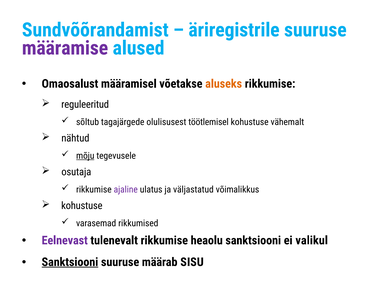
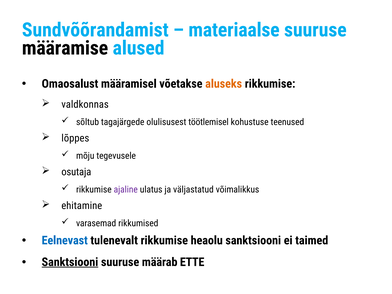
äriregistrile: äriregistrile -> materiaalse
määramise colour: purple -> black
reguleeritud: reguleeritud -> valdkonnas
vähemalt: vähemalt -> teenused
nähtud: nähtud -> lõppes
mõju underline: present -> none
kohustuse at (82, 206): kohustuse -> ehitamine
Eelnevast colour: purple -> blue
valikul: valikul -> taimed
SISU: SISU -> ETTE
